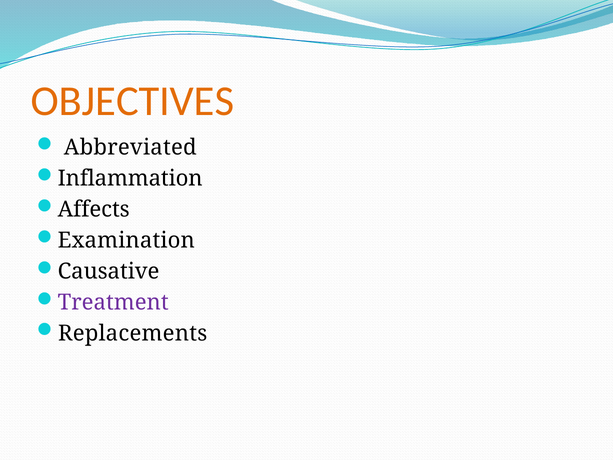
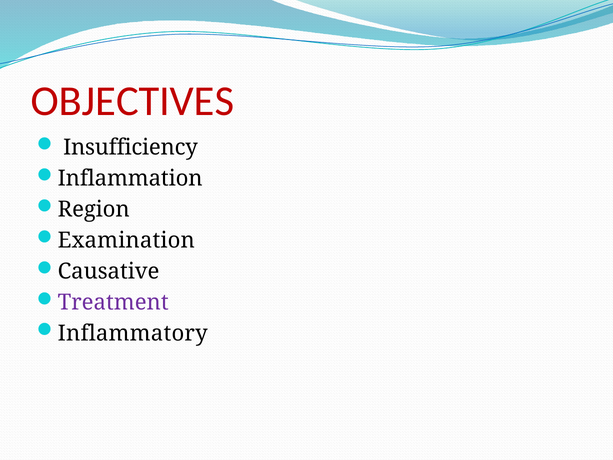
OBJECTIVES colour: orange -> red
Abbreviated: Abbreviated -> Insufficiency
Affects: Affects -> Region
Replacements: Replacements -> Inflammatory
